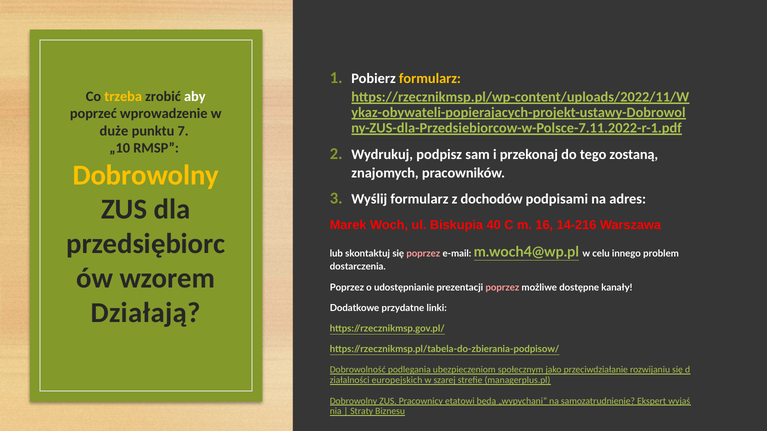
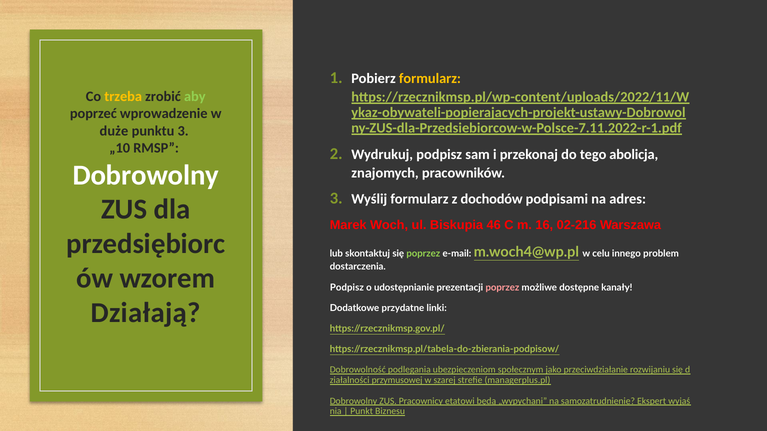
aby colour: white -> light green
punktu 7: 7 -> 3
zostaną: zostaną -> abolicja
Dobrowolny at (146, 175) colour: yellow -> white
40: 40 -> 46
14-216: 14-216 -> 02-216
poprzez at (423, 254) colour: pink -> light green
Poprzez at (347, 288): Poprzez -> Podpisz
europejskich: europejskich -> przymusowej
Straty: Straty -> Punkt
